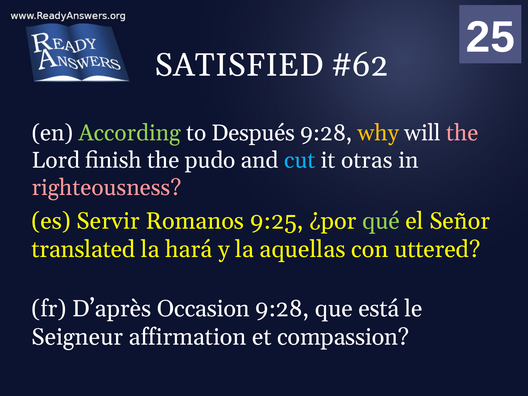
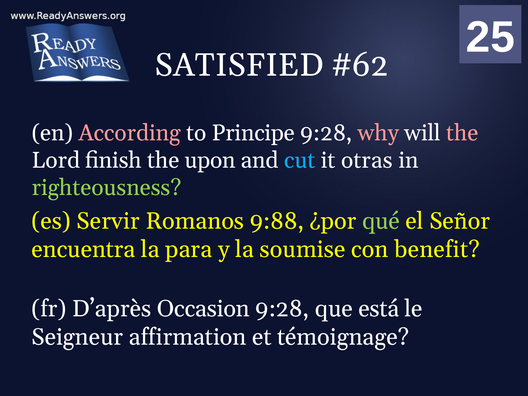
According colour: light green -> pink
Después: Después -> Principe
why colour: yellow -> pink
pudo: pudo -> upon
righteousness colour: pink -> light green
9:25: 9:25 -> 9:88
translated: translated -> encuentra
hará: hará -> para
aquellas: aquellas -> soumise
uttered: uttered -> benefit
compassion: compassion -> témoignage
